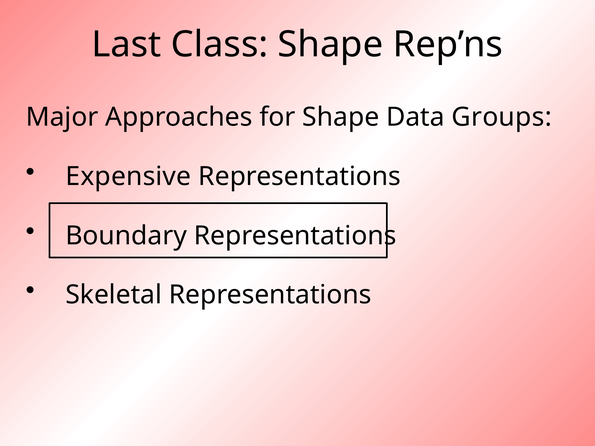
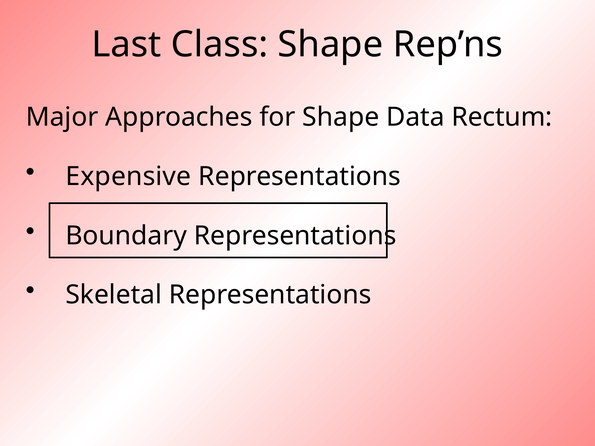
Groups: Groups -> Rectum
